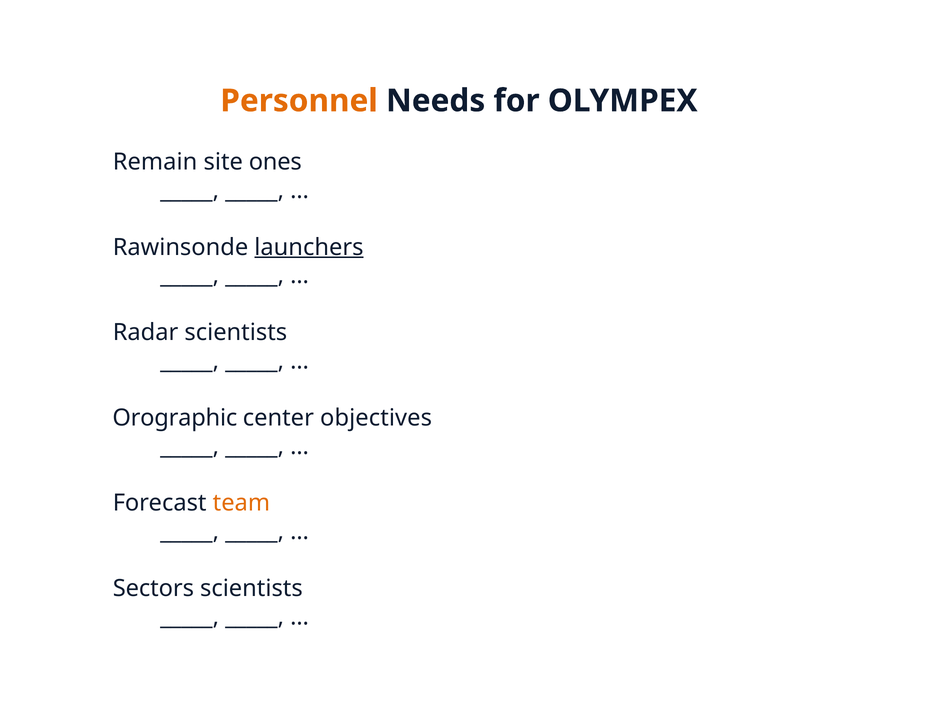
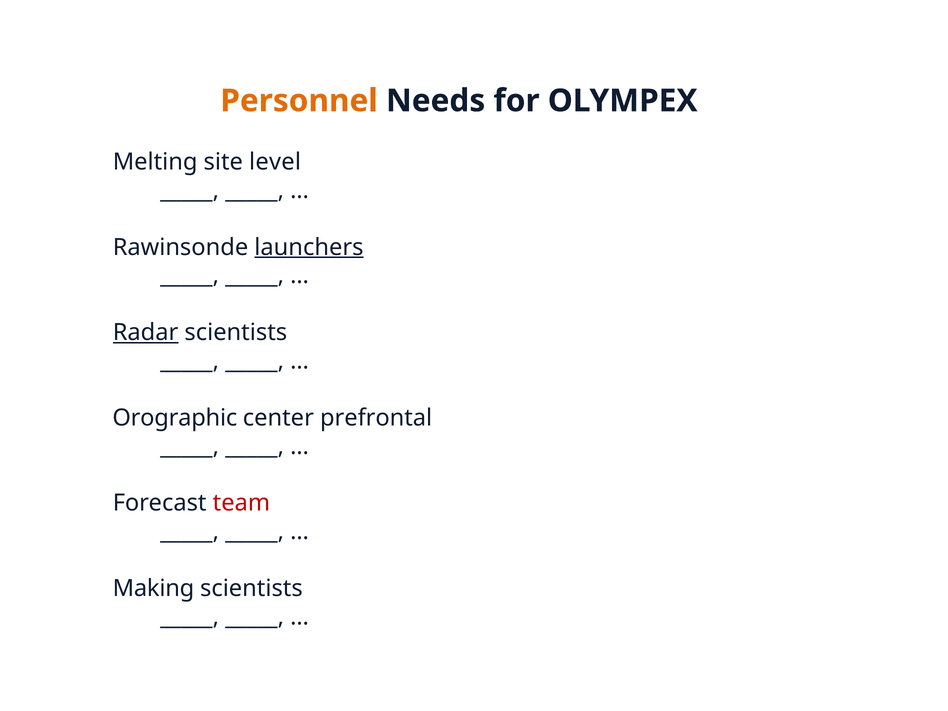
Remain: Remain -> Melting
ones: ones -> level
Radar underline: none -> present
objectives: objectives -> prefrontal
team colour: orange -> red
Sectors: Sectors -> Making
